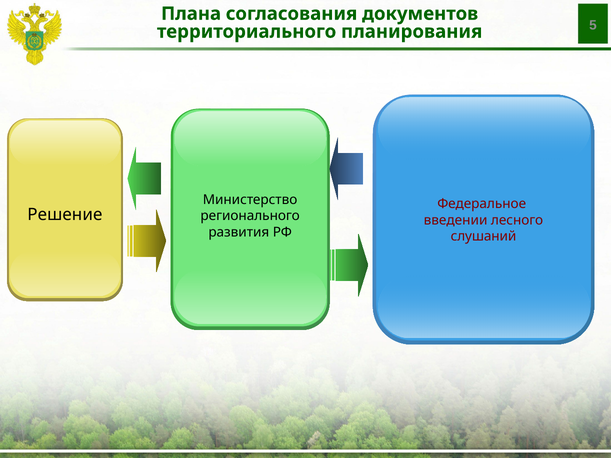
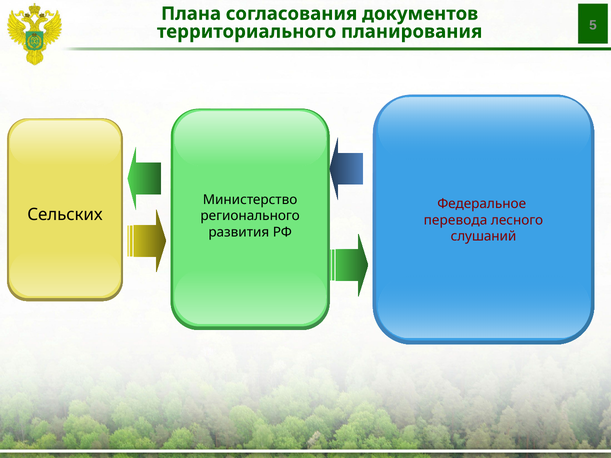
Решение: Решение -> Сельских
введении: введении -> перевода
